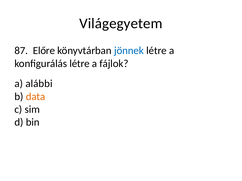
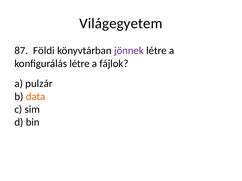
Előre: Előre -> Földi
jönnek colour: blue -> purple
alábbi: alábbi -> pulzár
